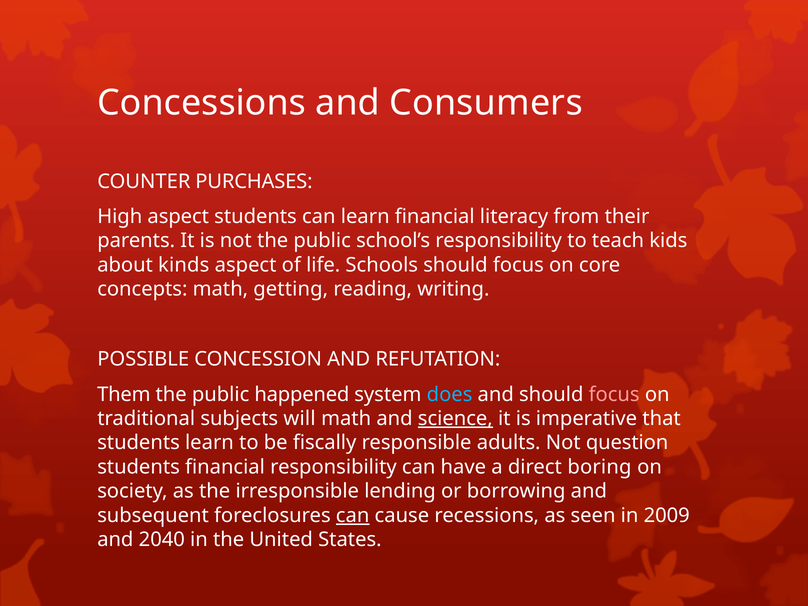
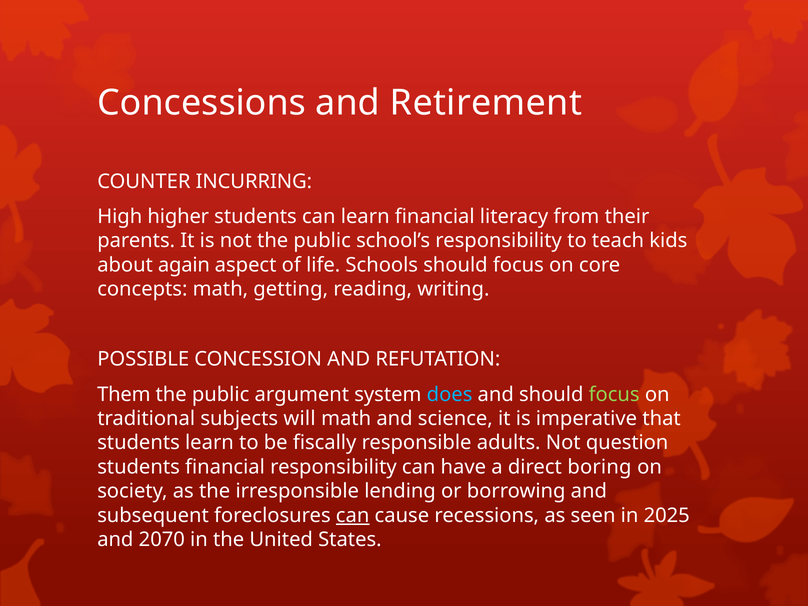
Consumers: Consumers -> Retirement
PURCHASES: PURCHASES -> INCURRING
High aspect: aspect -> higher
kinds: kinds -> again
happened: happened -> argument
focus at (614, 394) colour: pink -> light green
science underline: present -> none
2009: 2009 -> 2025
2040: 2040 -> 2070
